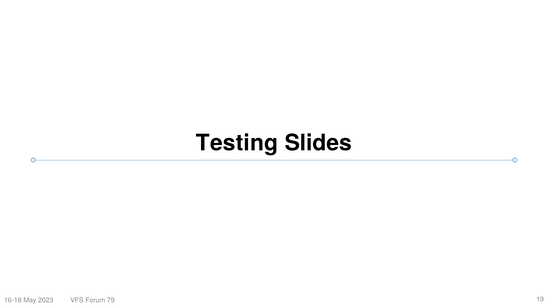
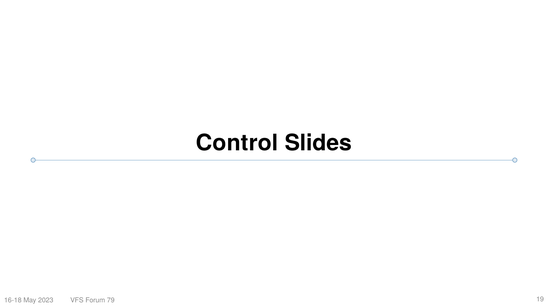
Testing: Testing -> Control
